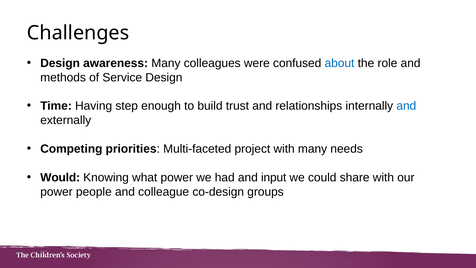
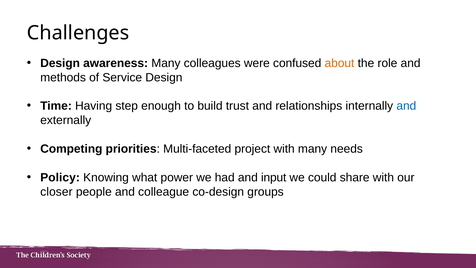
about colour: blue -> orange
Would: Would -> Policy
power at (56, 192): power -> closer
